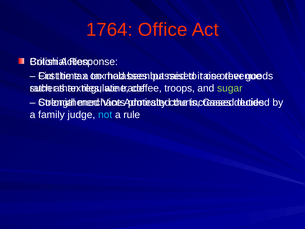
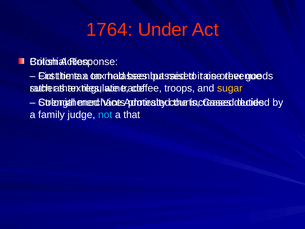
Office: Office -> Under
sugar colour: light green -> yellow
rule: rule -> that
